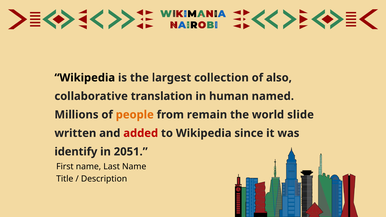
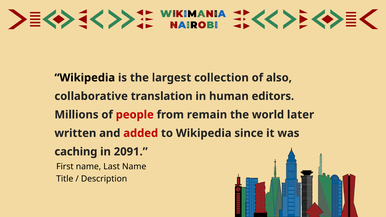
named: named -> editors
people colour: orange -> red
slide: slide -> later
identify: identify -> caching
2051: 2051 -> 2091
